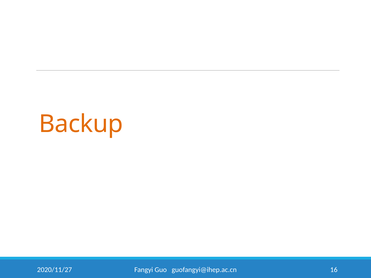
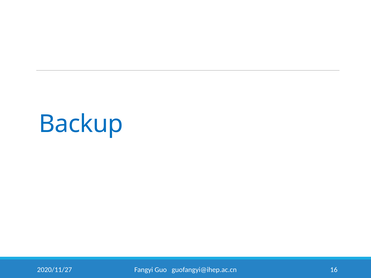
Backup colour: orange -> blue
